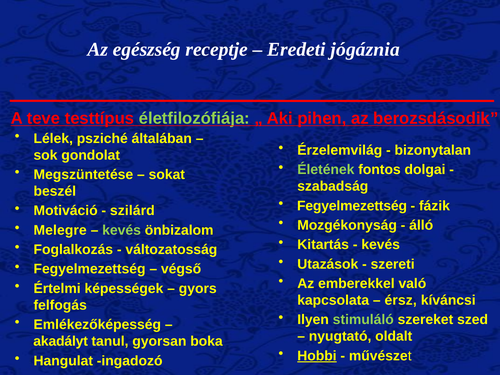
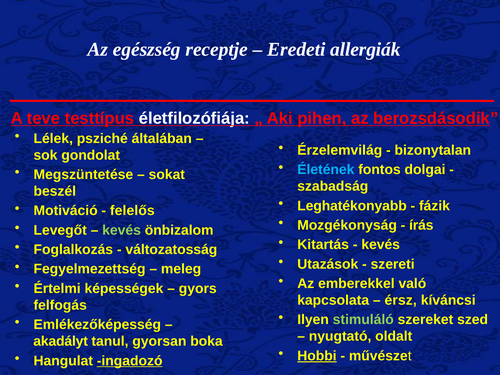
jógáznia: jógáznia -> allergiák
életfilozófiája colour: light green -> white
Életének colour: light green -> light blue
Fegyelmezettség at (352, 206): Fegyelmezettség -> Leghatékonyabb
szilárd: szilárd -> felelős
álló: álló -> írás
Melegre: Melegre -> Levegőt
végső: végső -> meleg
ingadozó underline: none -> present
